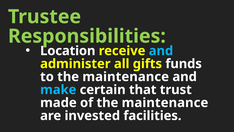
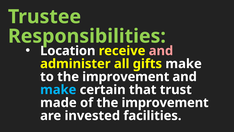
and at (161, 51) colour: light blue -> pink
gifts funds: funds -> make
to the maintenance: maintenance -> improvement
of the maintenance: maintenance -> improvement
